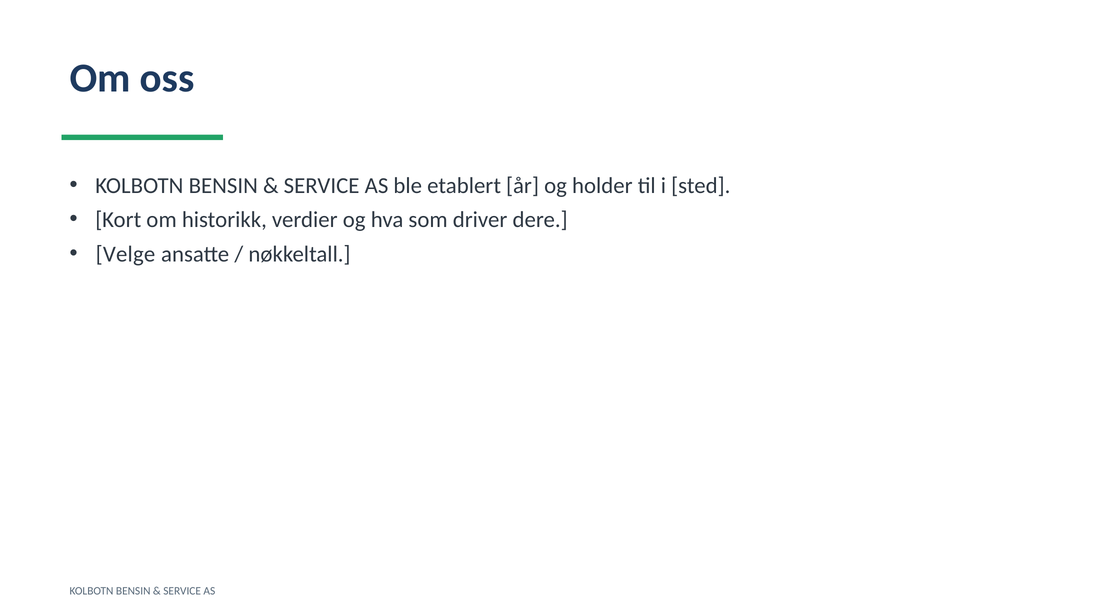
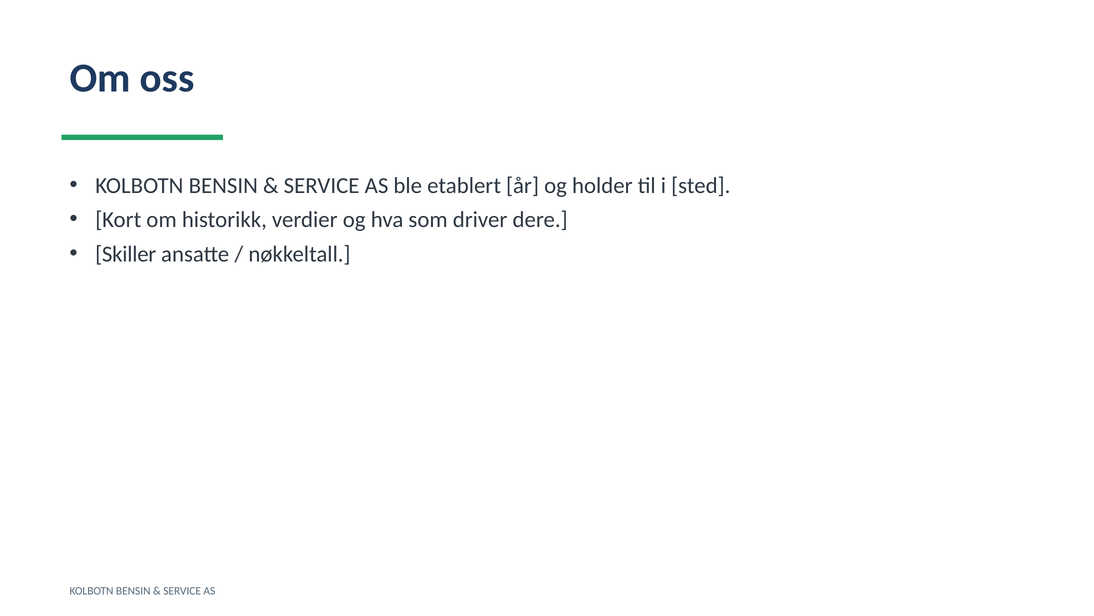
Velge: Velge -> Skiller
